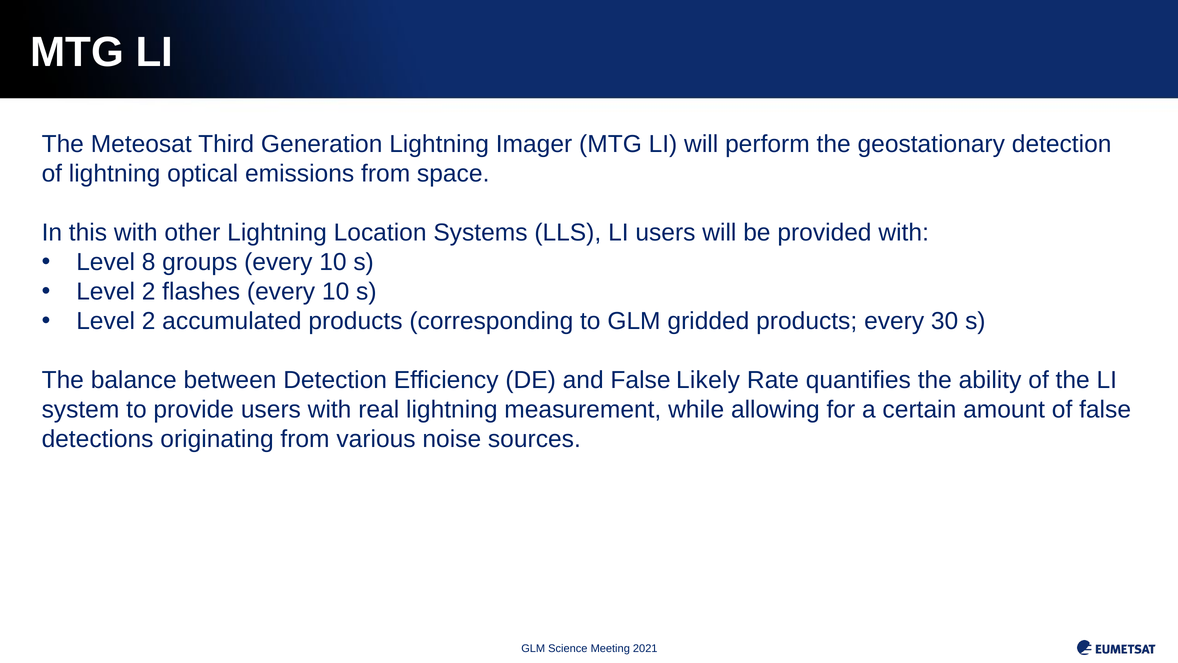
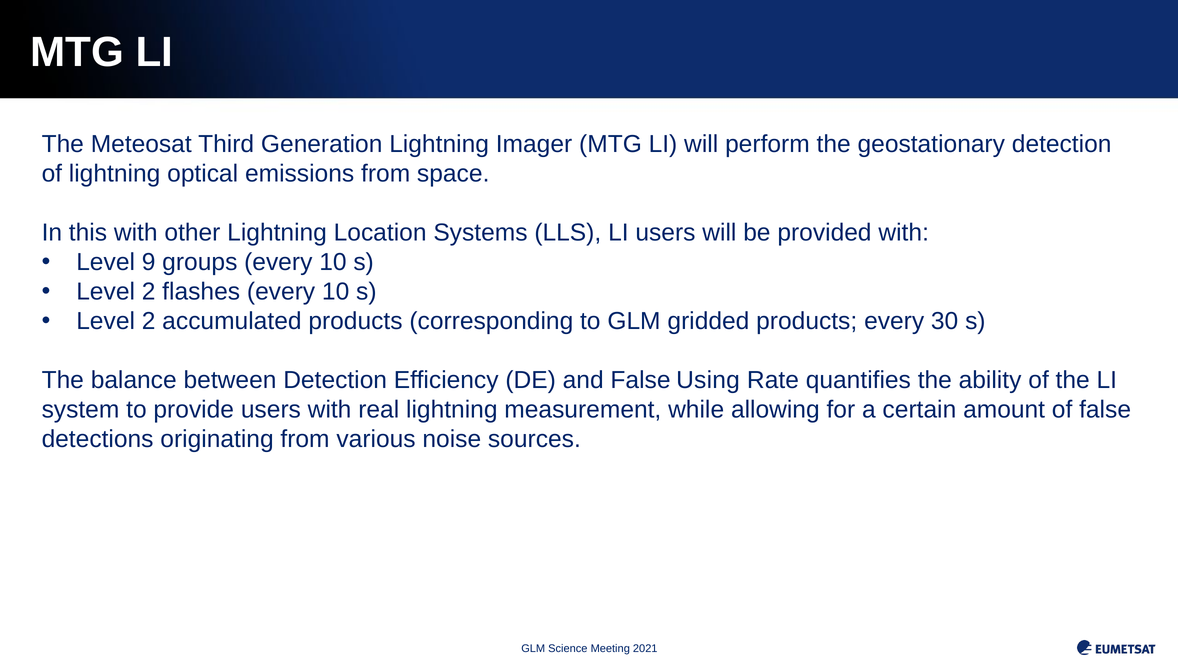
8: 8 -> 9
Likely: Likely -> Using
